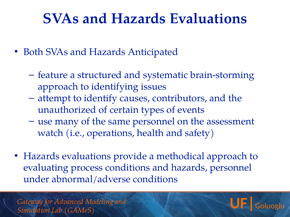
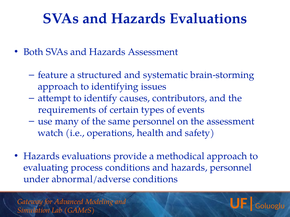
Hazards Anticipated: Anticipated -> Assessment
unauthorized: unauthorized -> requirements
